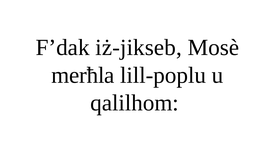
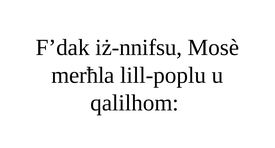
iż-jikseb: iż-jikseb -> iż-nnifsu
